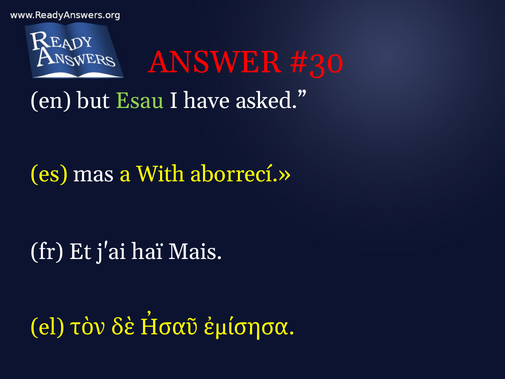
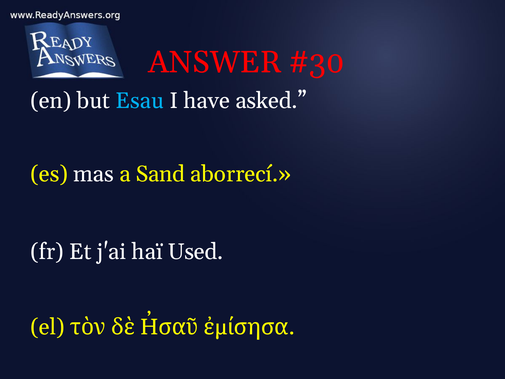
Esau colour: light green -> light blue
With: With -> Sand
Mais: Mais -> Used
